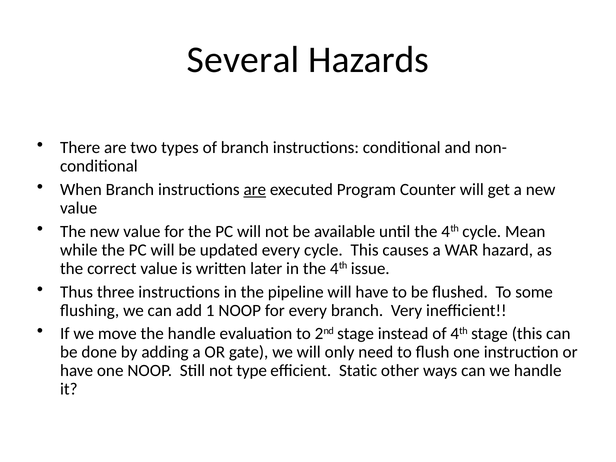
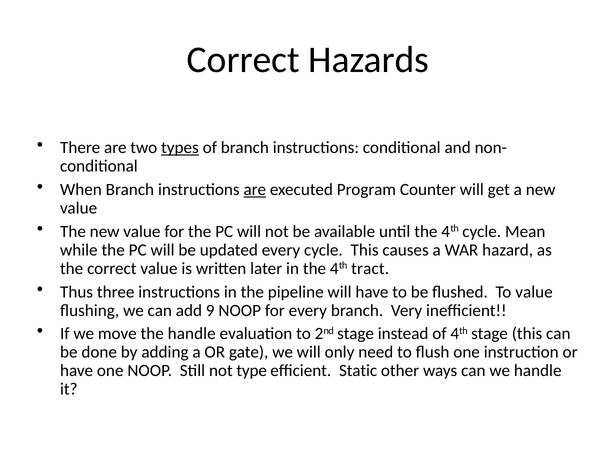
Several at (243, 60): Several -> Correct
types underline: none -> present
issue: issue -> tract
To some: some -> value
1: 1 -> 9
